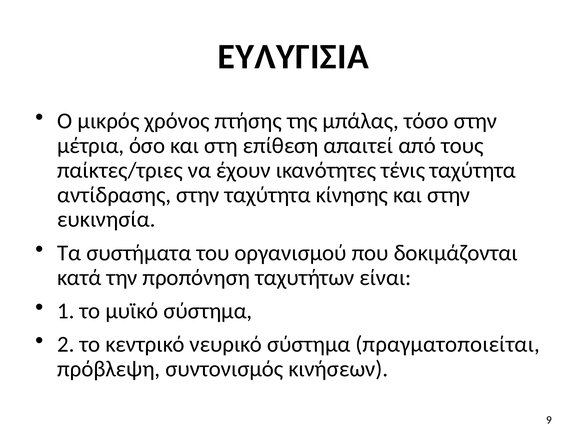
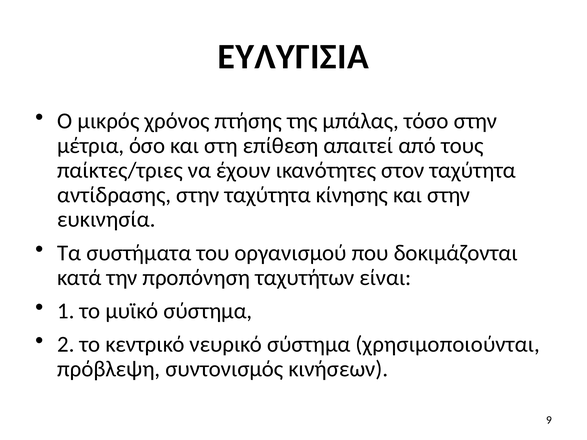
τένις: τένις -> στον
πραγματοποιείται: πραγματοποιείται -> χρησιμοποιούνται
